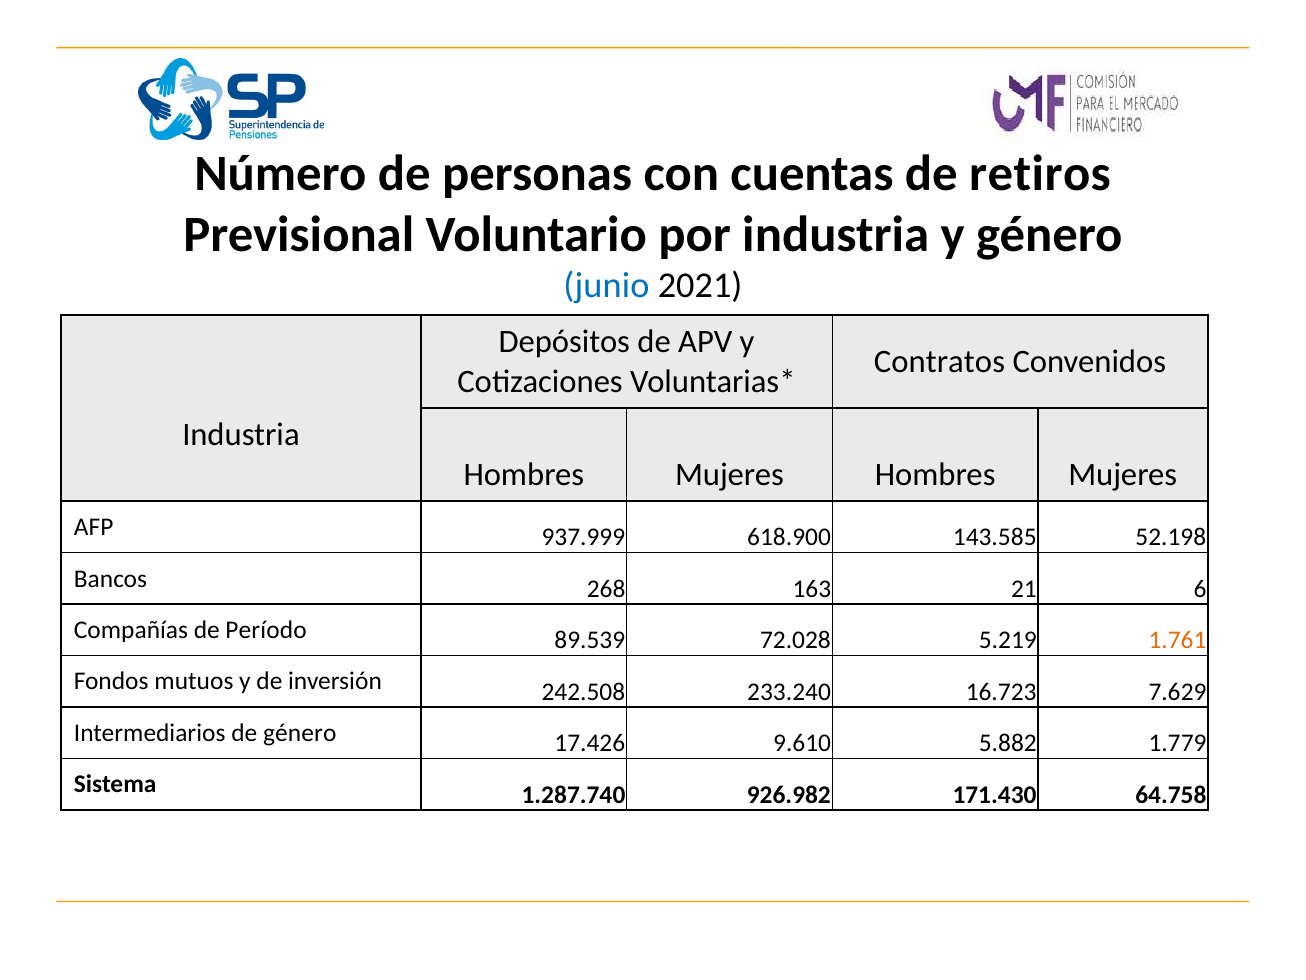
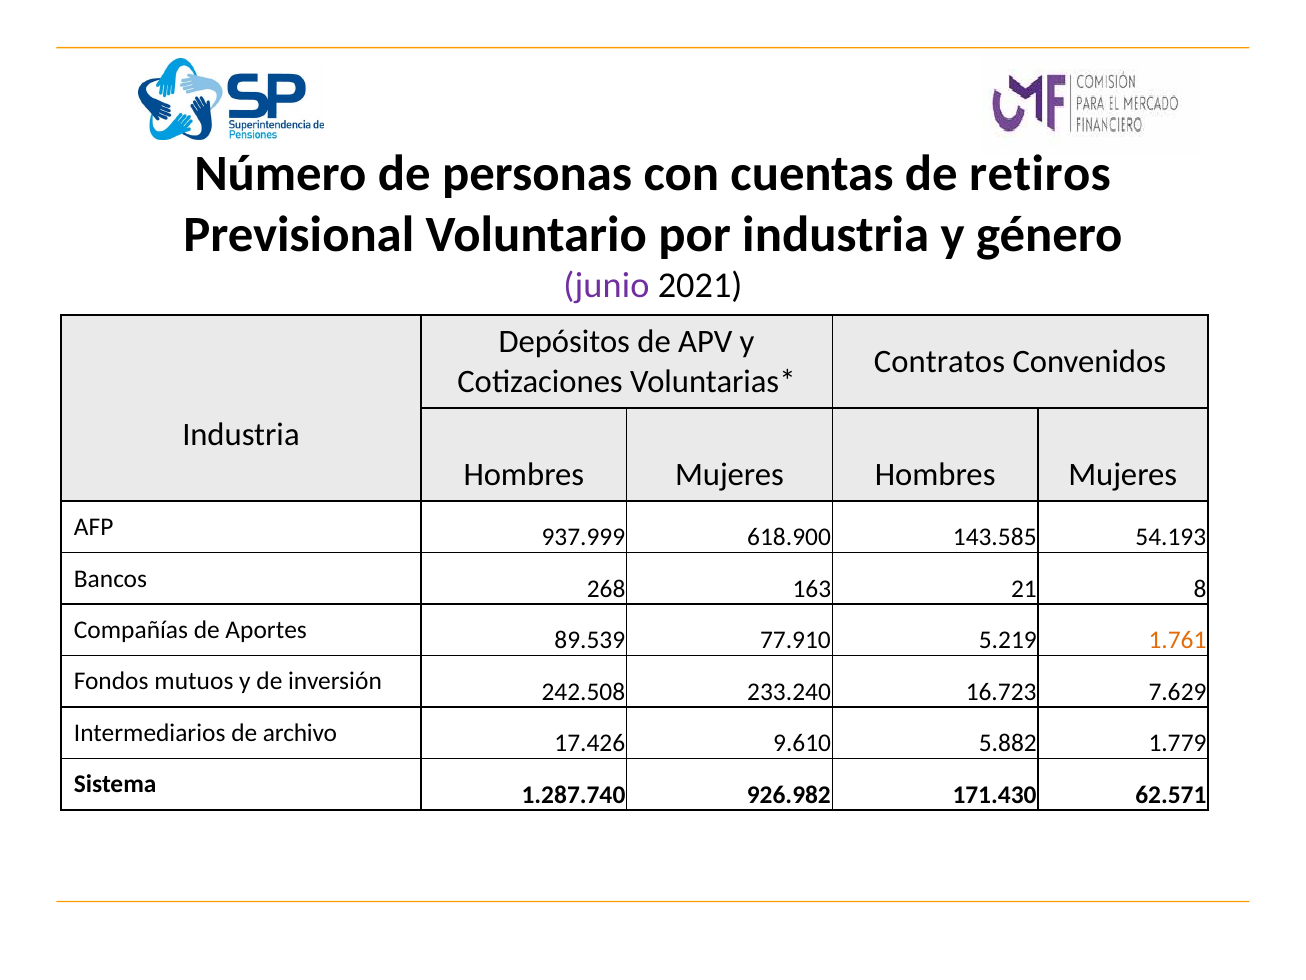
junio colour: blue -> purple
52.198: 52.198 -> 54.193
6: 6 -> 8
Período: Período -> Aportes
72.028: 72.028 -> 77.910
de género: género -> archivo
64.758: 64.758 -> 62.571
